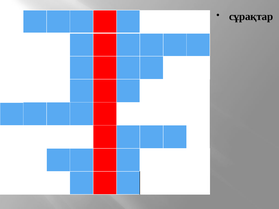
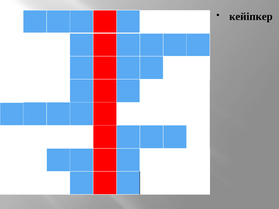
сұрақтар: сұрақтар -> кейіпкер
